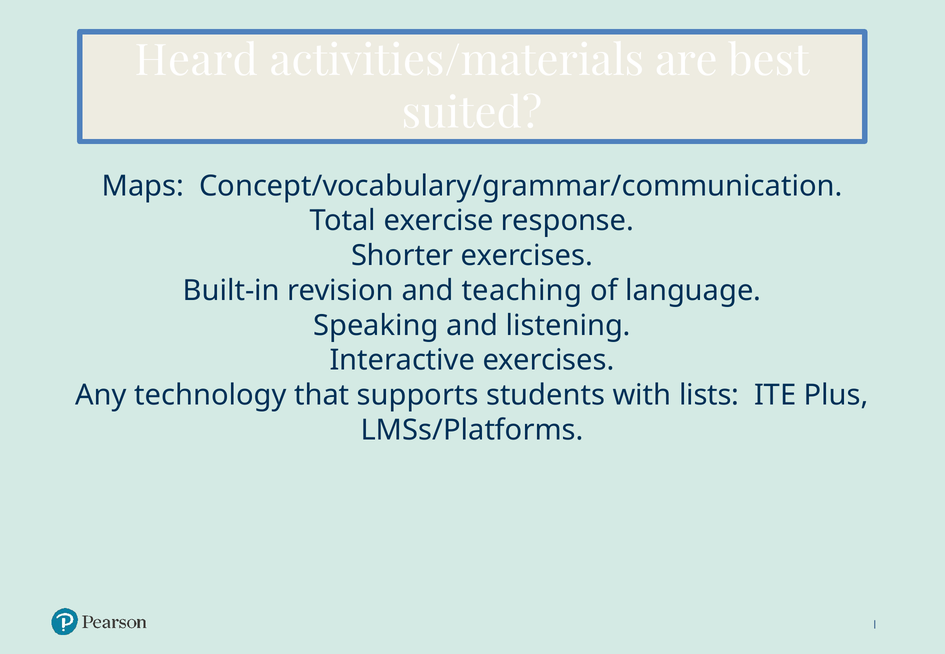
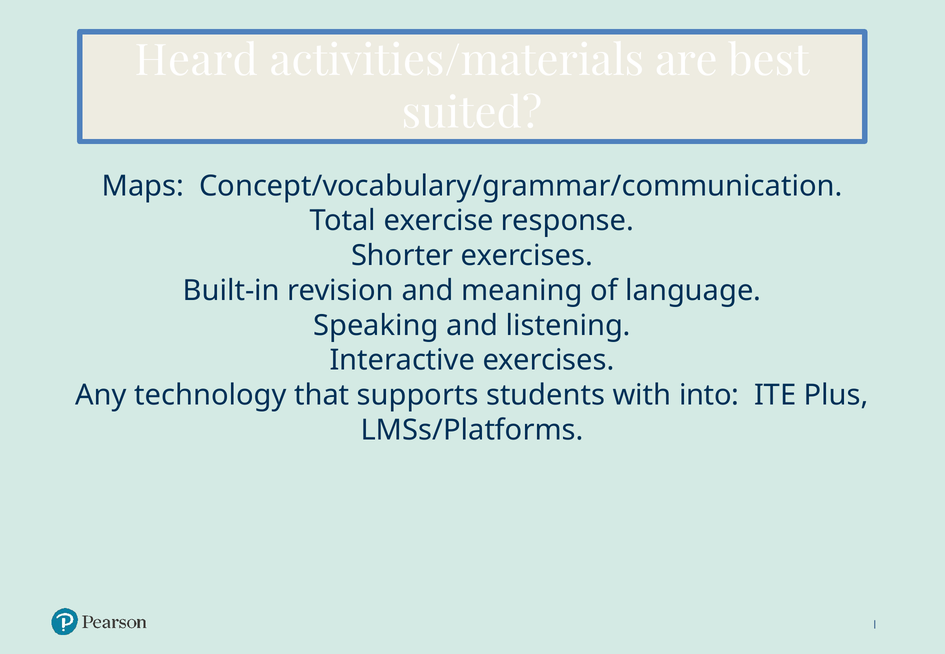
teaching: teaching -> meaning
lists: lists -> into
